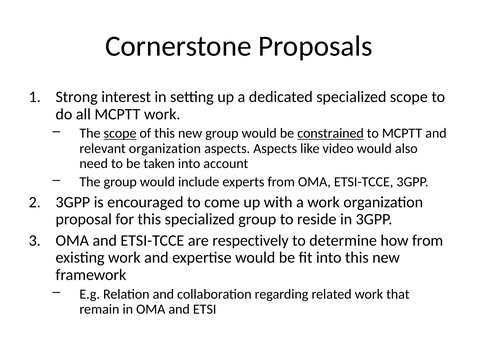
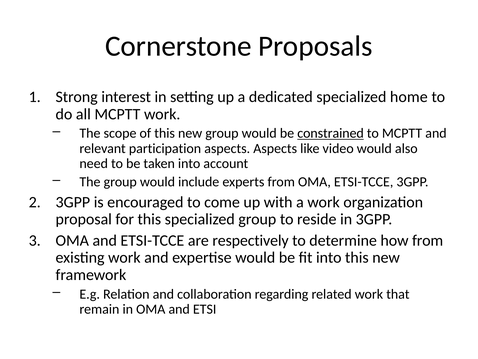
specialized scope: scope -> home
scope at (120, 133) underline: present -> none
relevant organization: organization -> participation
